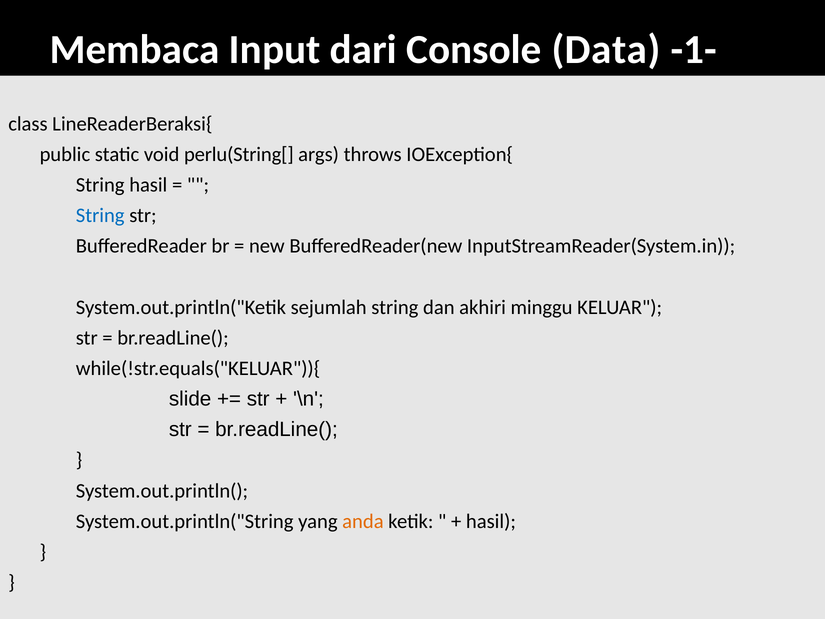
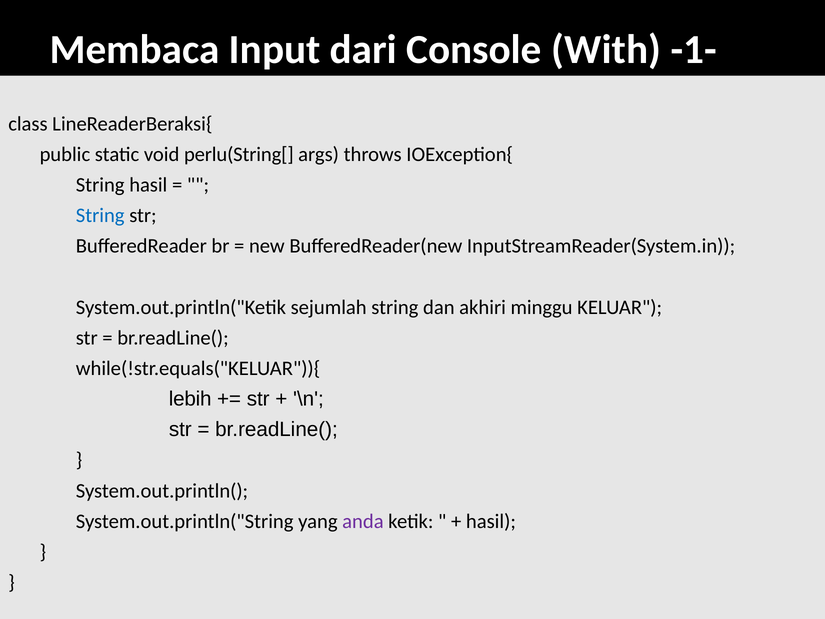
Data: Data -> With
slide: slide -> lebih
anda colour: orange -> purple
